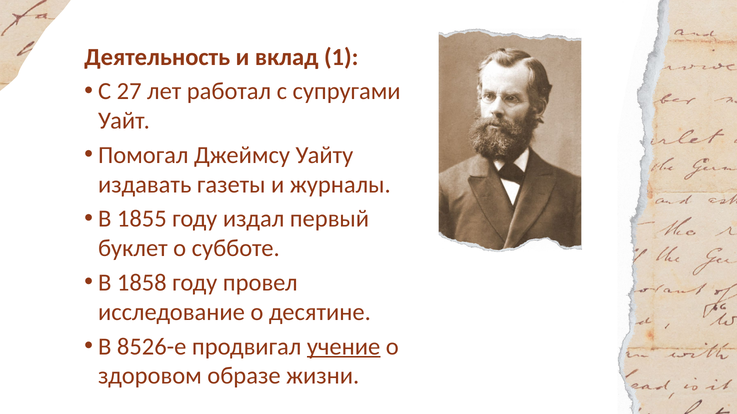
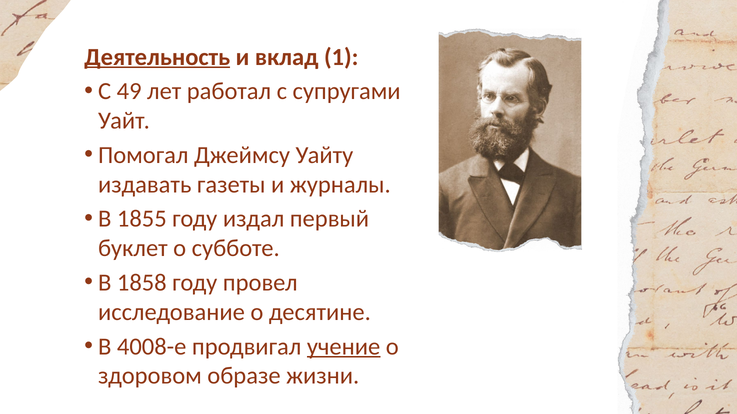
Деятельность underline: none -> present
27: 27 -> 49
8526-е: 8526-е -> 4008-е
